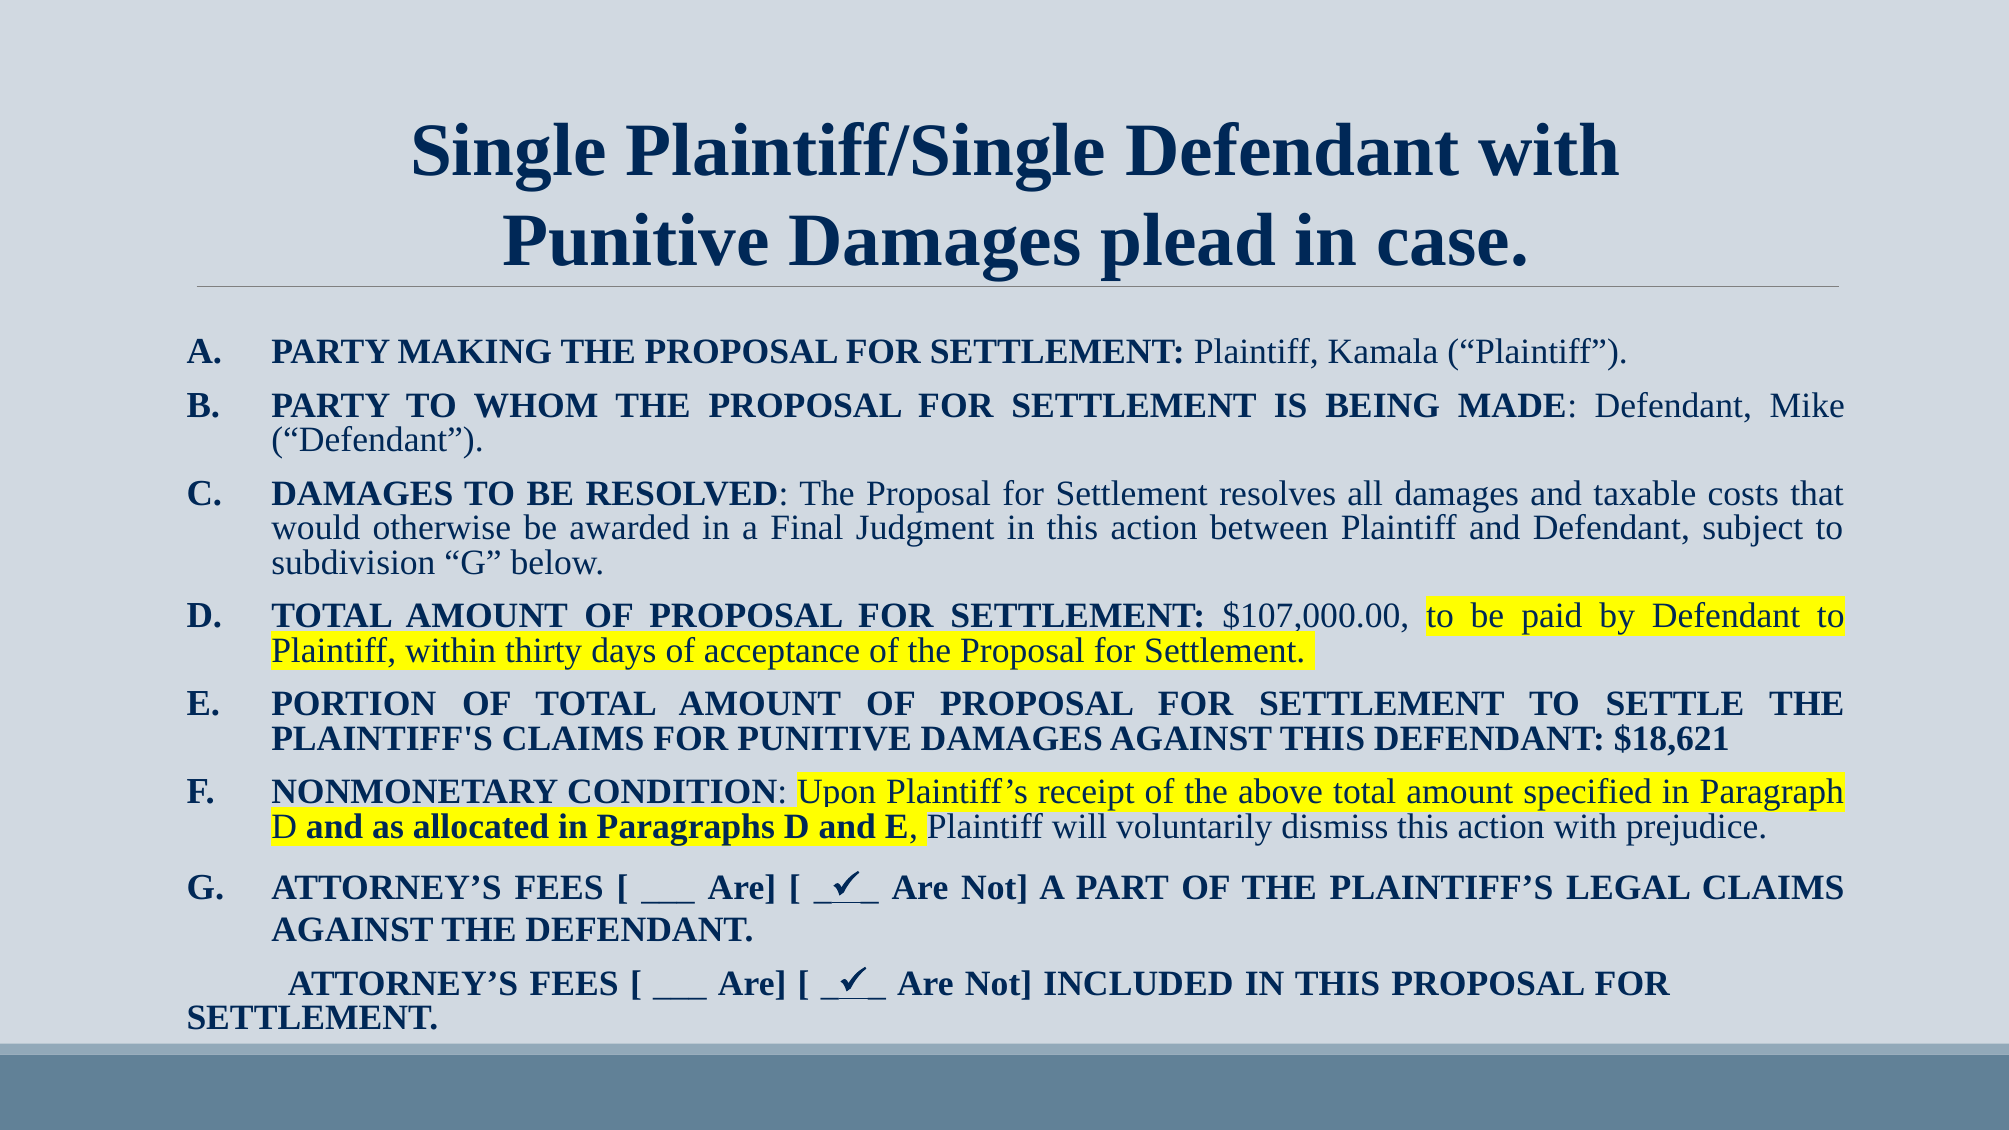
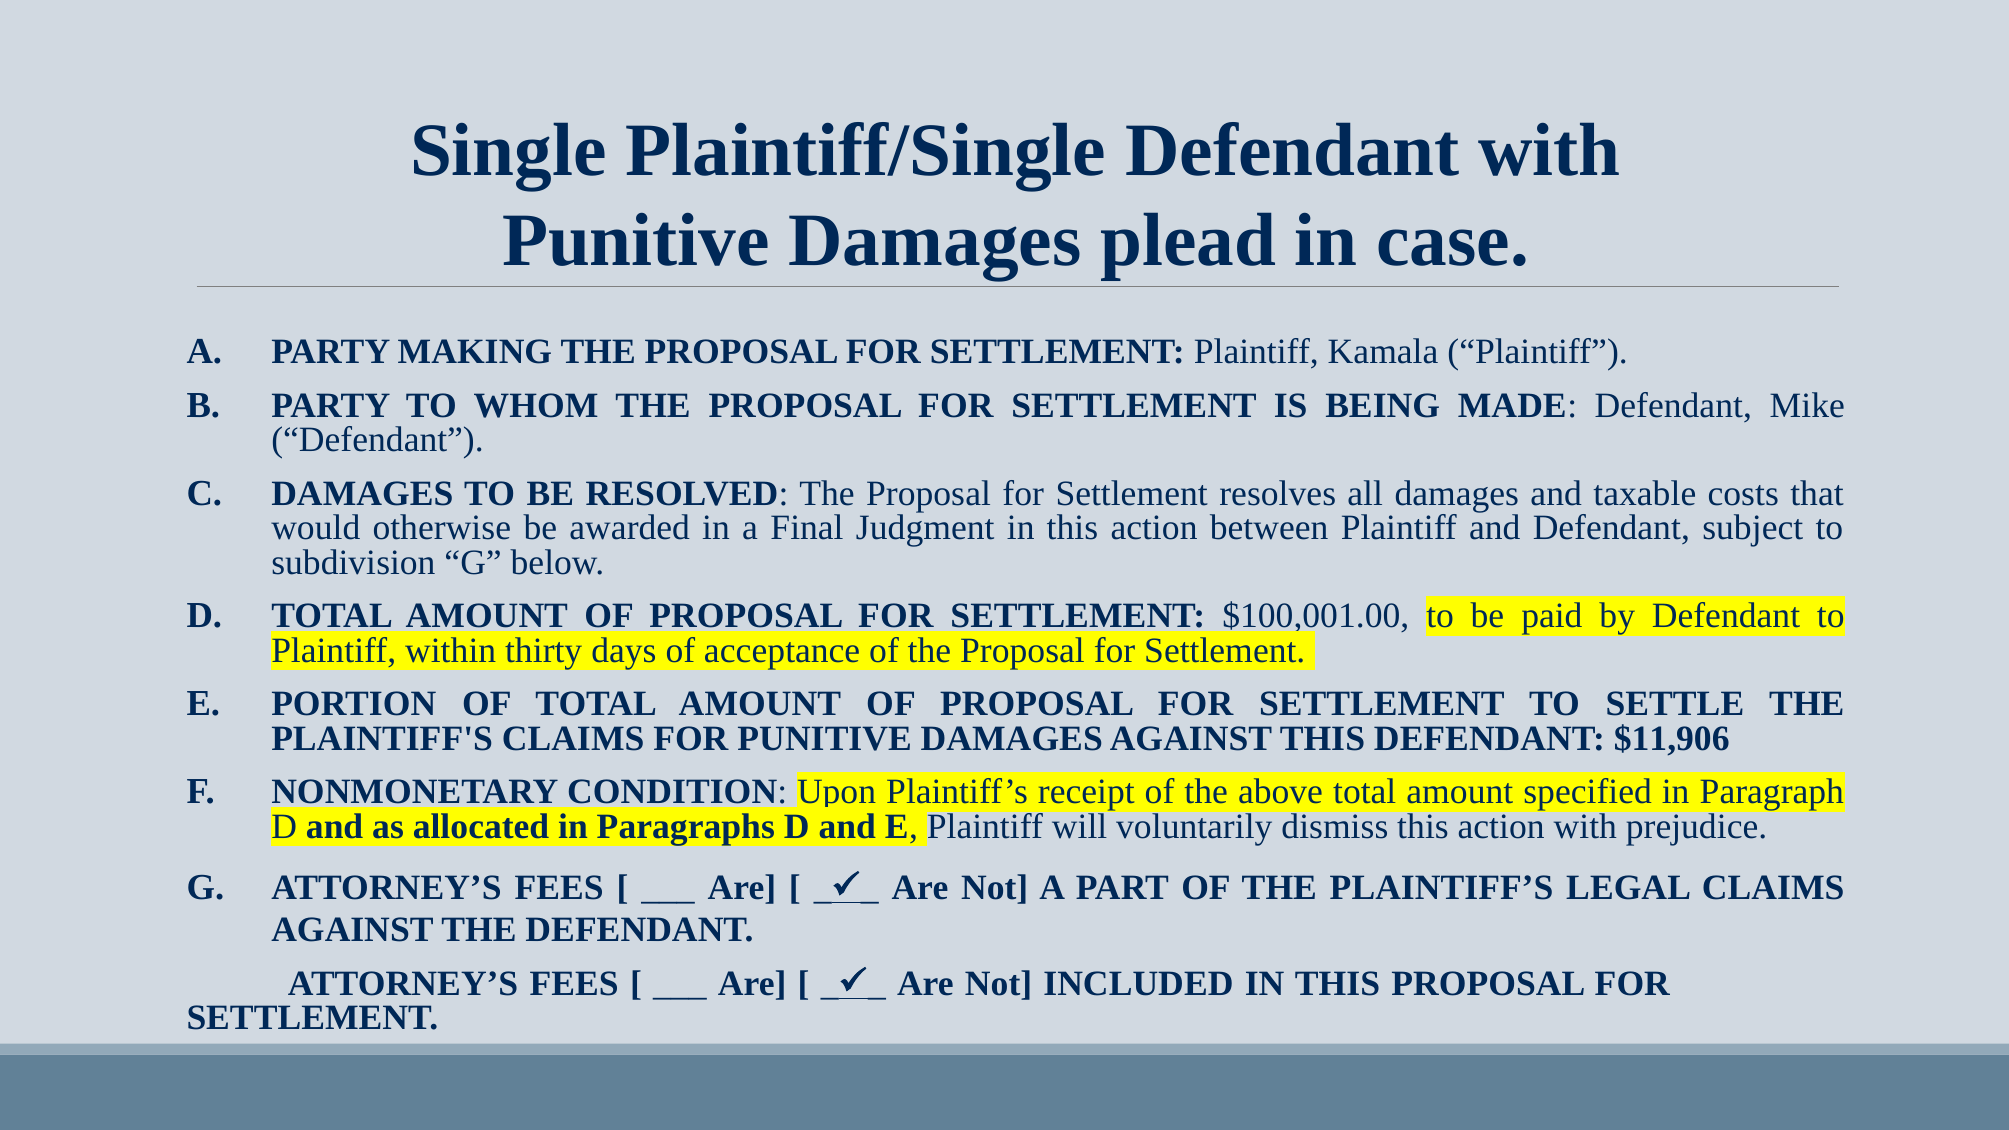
$107,000.00: $107,000.00 -> $100,001.00
$18,621: $18,621 -> $11,906
